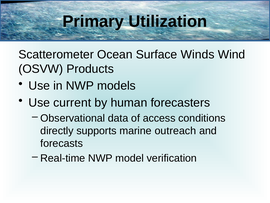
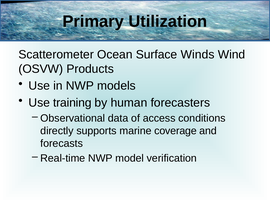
current: current -> training
outreach: outreach -> coverage
